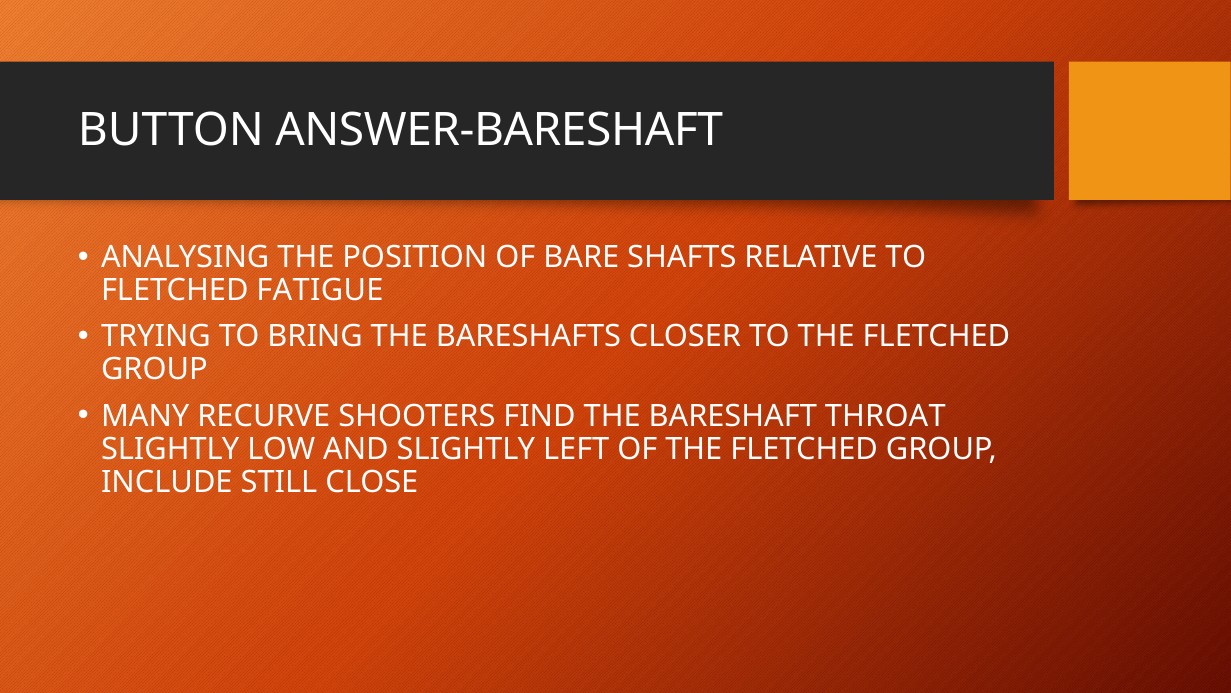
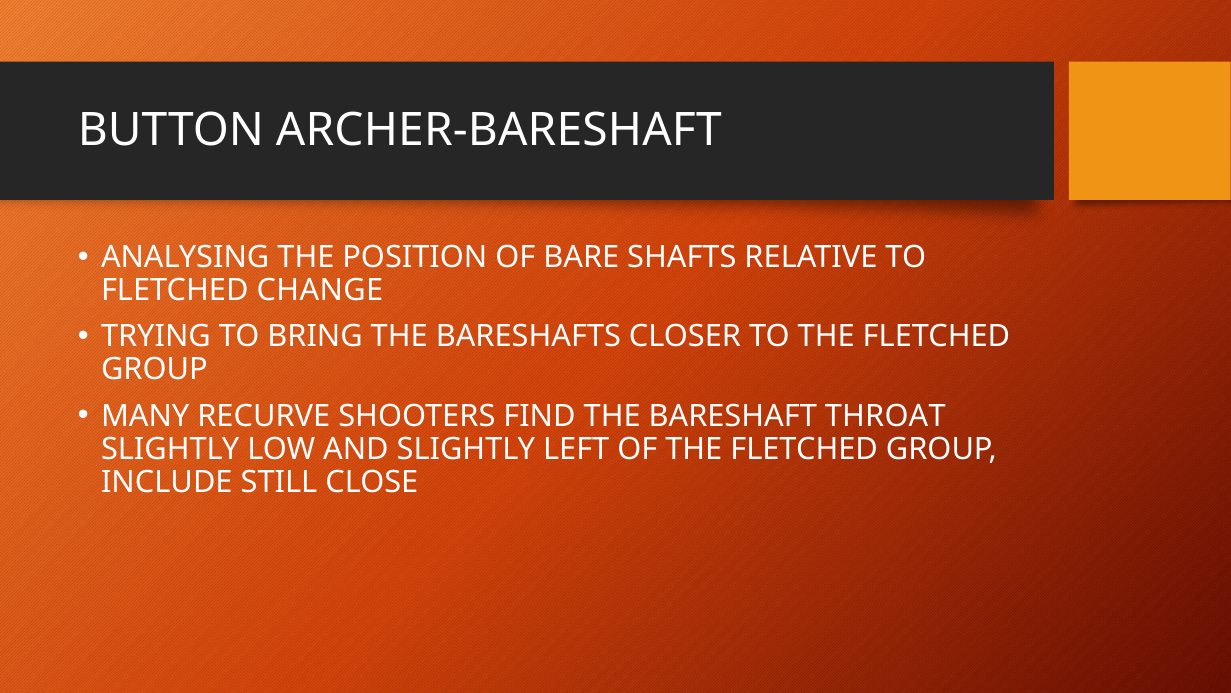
ANSWER-BARESHAFT: ANSWER-BARESHAFT -> ARCHER-BARESHAFT
FATIGUE: FATIGUE -> CHANGE
